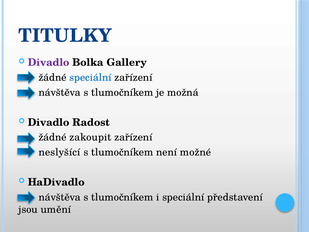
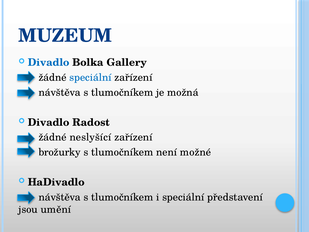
TITULKY: TITULKY -> MUZEUM
Divadlo at (49, 62) colour: purple -> blue
zakoupit: zakoupit -> neslyšící
neslyšící: neslyšící -> brožurky
